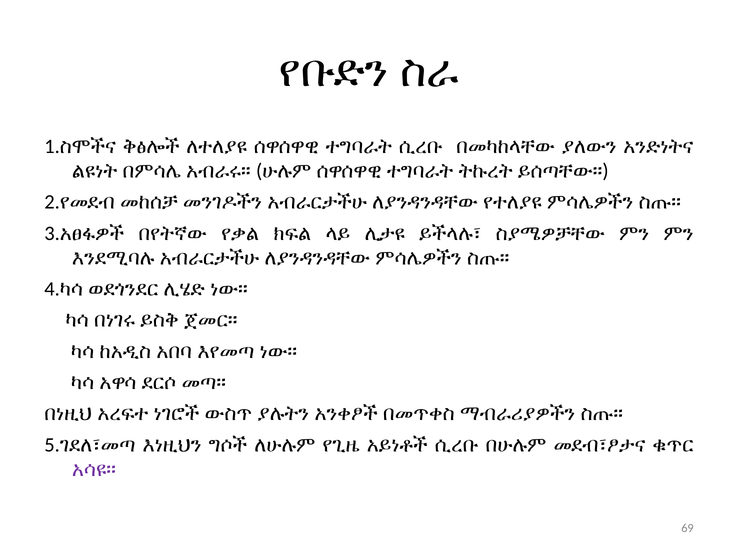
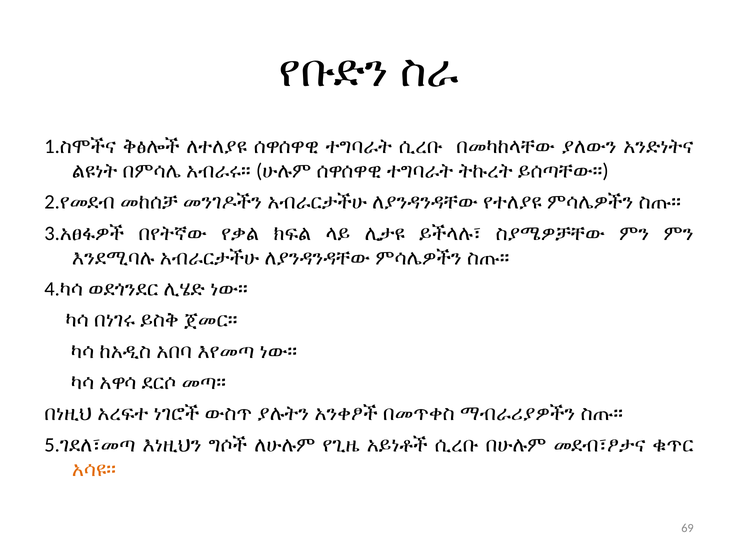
አሳዩ፡፡ colour: purple -> orange
